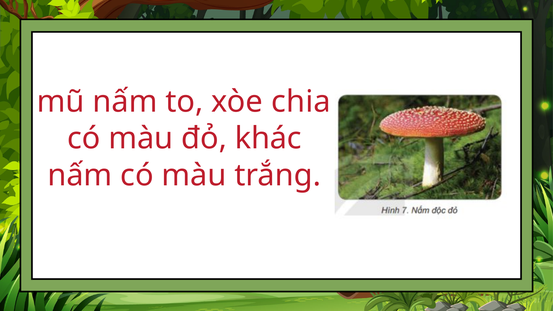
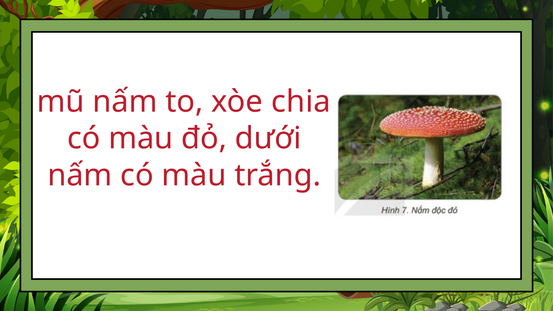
khác: khác -> dưới
